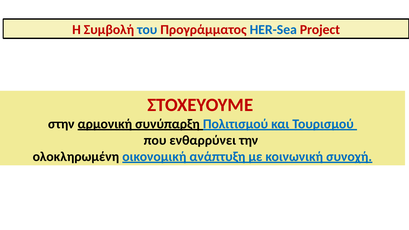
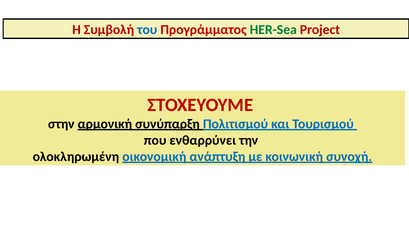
HER-Sea colour: blue -> green
